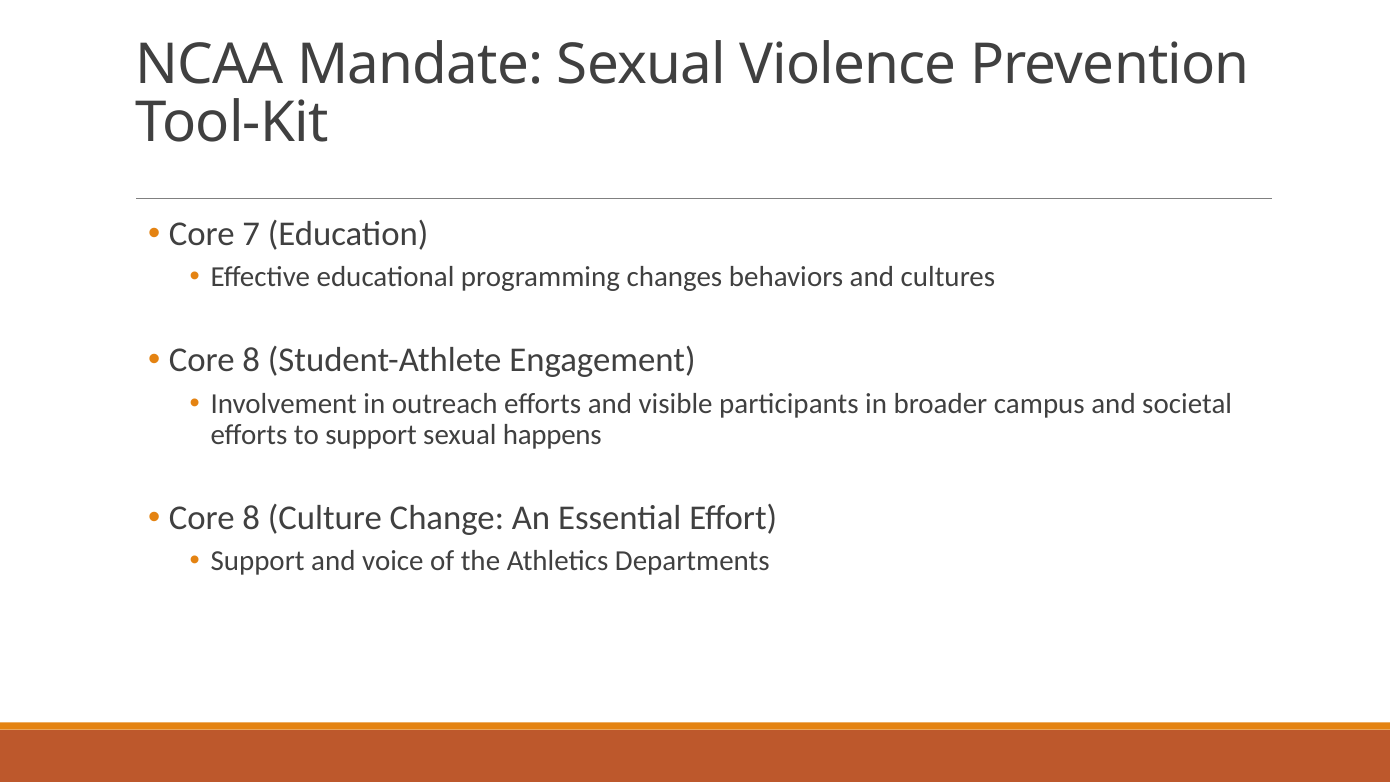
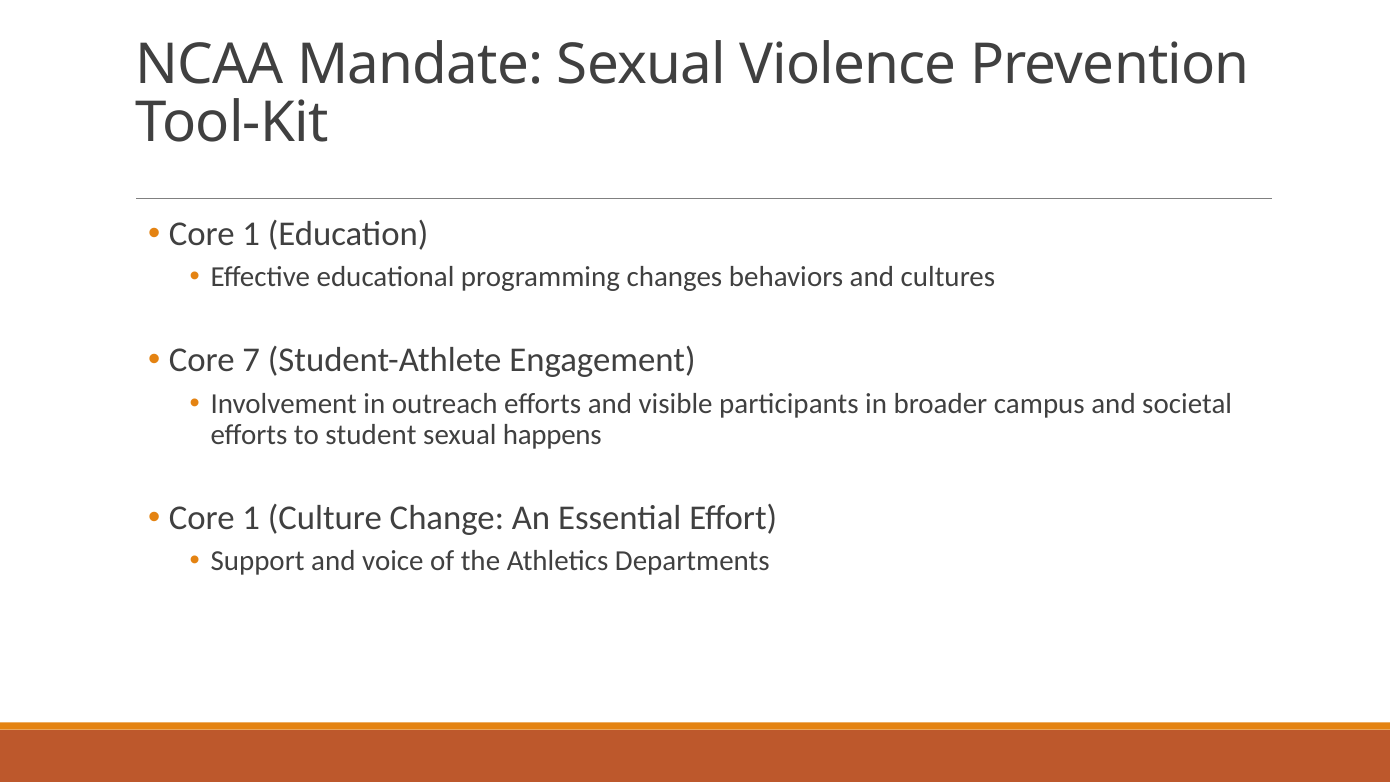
7 at (251, 234): 7 -> 1
8 at (251, 360): 8 -> 7
to support: support -> student
8 at (251, 518): 8 -> 1
